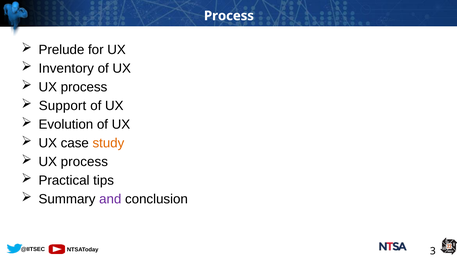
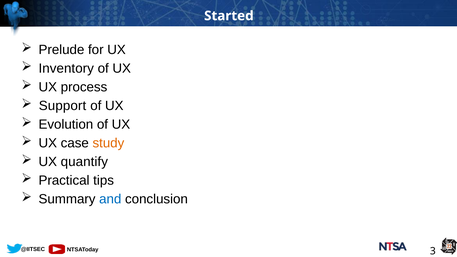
Process at (229, 16): Process -> Started
process at (84, 162): process -> quantify
and colour: purple -> blue
